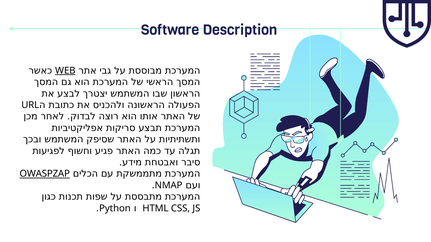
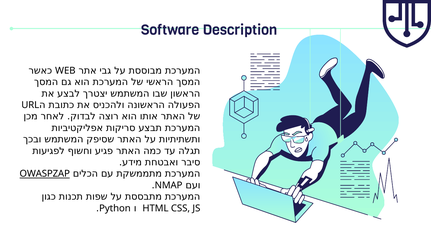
WEB underline: present -> none
